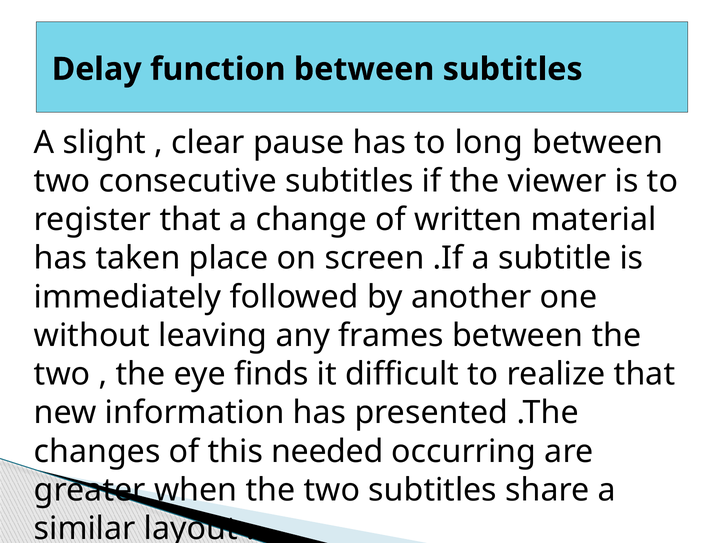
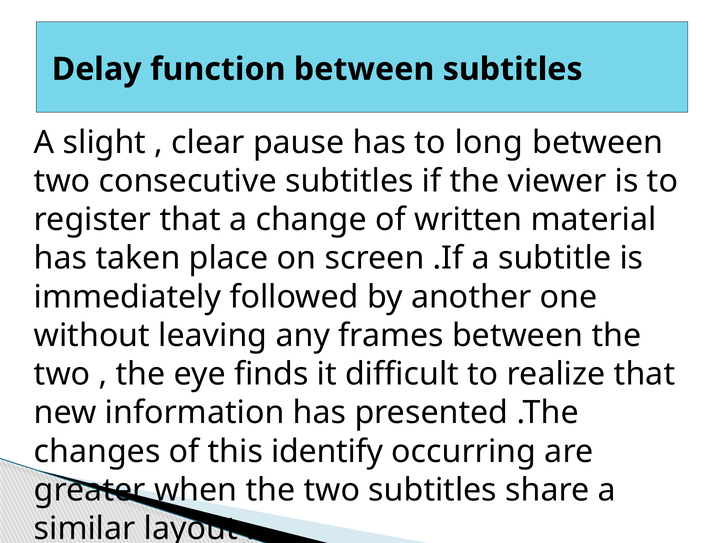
needed: needed -> identify
